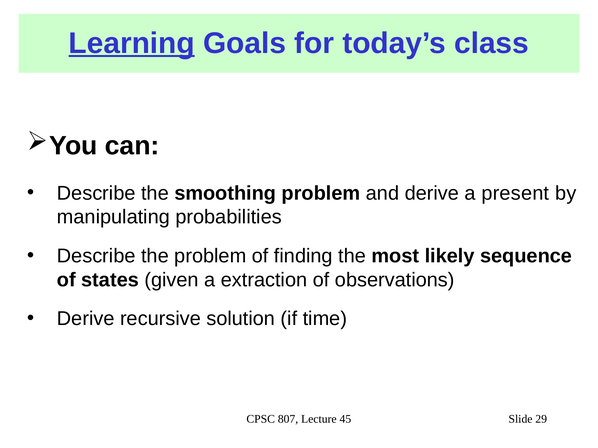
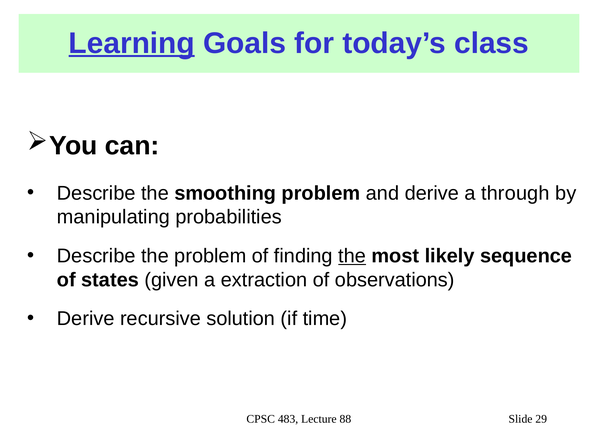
present: present -> through
the at (352, 256) underline: none -> present
807: 807 -> 483
45: 45 -> 88
